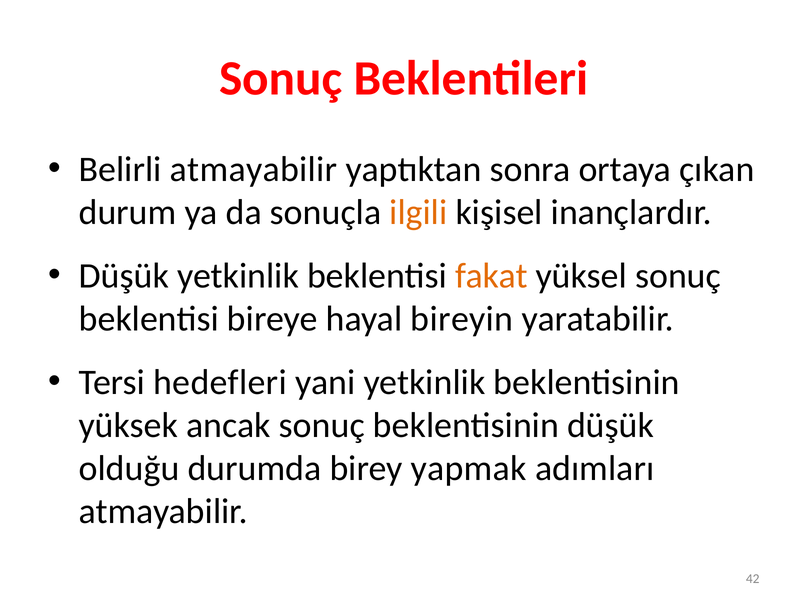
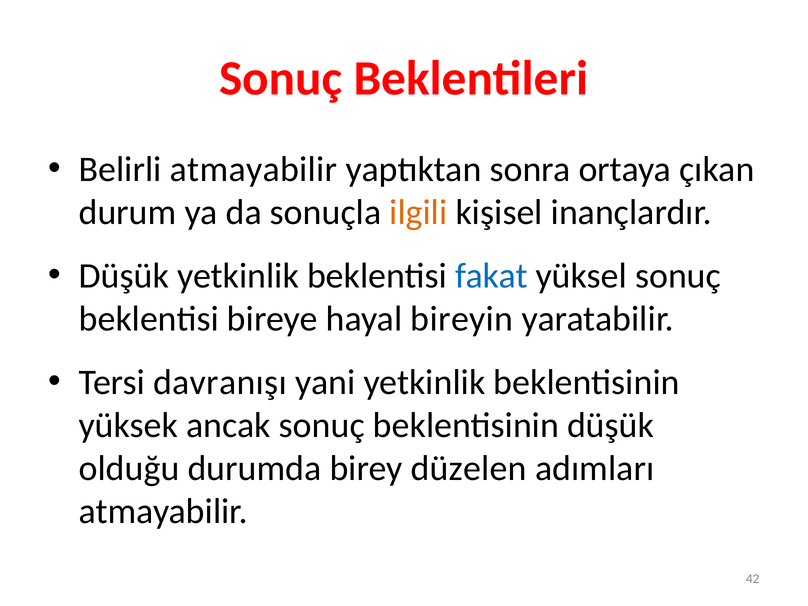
fakat colour: orange -> blue
hedefleri: hedefleri -> davranışı
yapmak: yapmak -> düzelen
